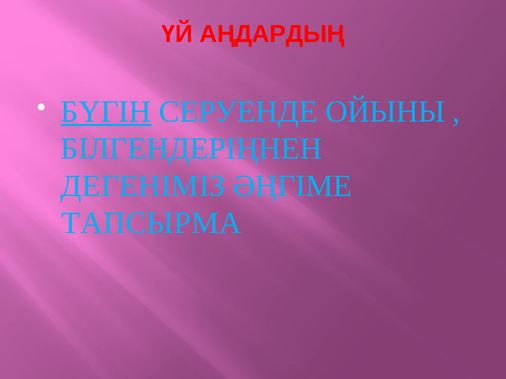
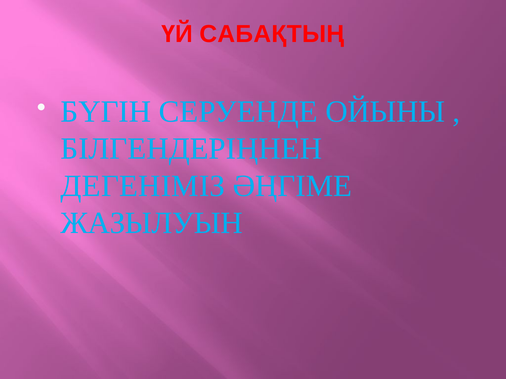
АҢДАРДЫҢ: АҢДАРДЫҢ -> САБАҚТЫҢ
БҮГІН underline: present -> none
ТАПСЫРМА: ТАПСЫРМА -> ЖАЗЫЛУЫН
